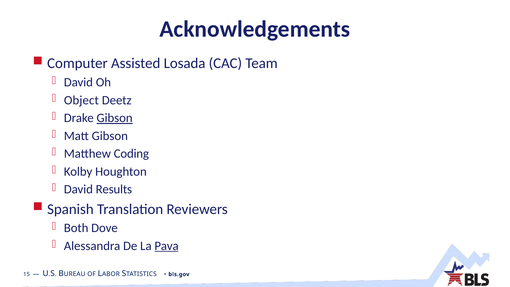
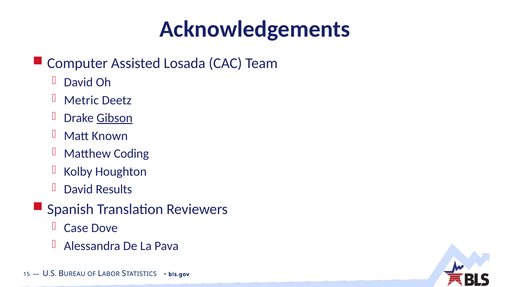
Object: Object -> Metric
Matt Gibson: Gibson -> Known
Both: Both -> Case
Pava underline: present -> none
